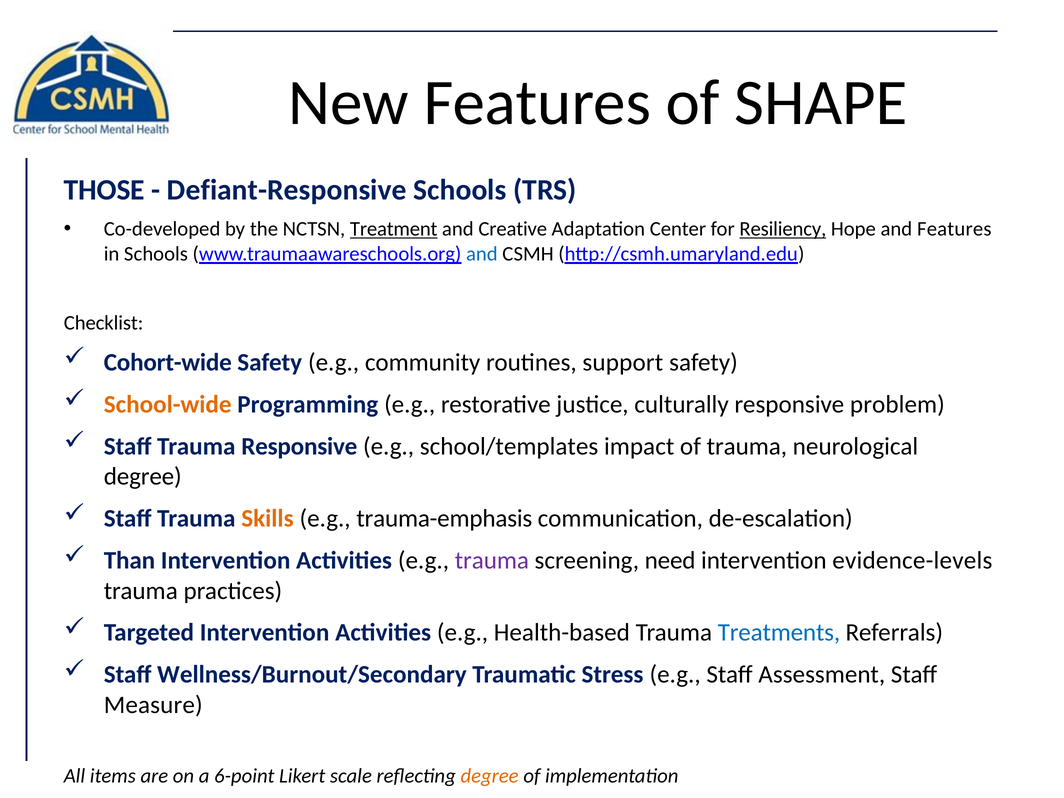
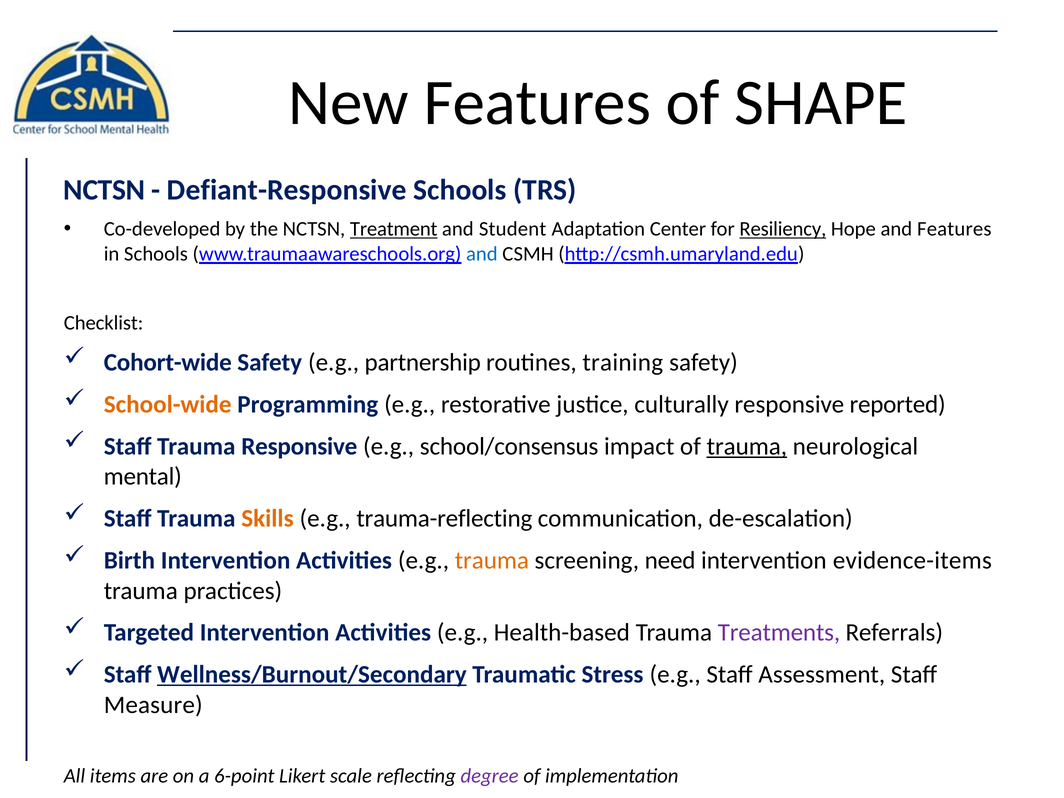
THOSE at (104, 190): THOSE -> NCTSN
Creative: Creative -> Student
community: community -> partnership
support: support -> training
problem: problem -> reported
school/templates: school/templates -> school/consensus
trauma at (747, 446) underline: none -> present
degree at (143, 477): degree -> mental
trauma-emphasis: trauma-emphasis -> trauma-reflecting
Than: Than -> Birth
trauma at (492, 561) colour: purple -> orange
evidence-levels: evidence-levels -> evidence-items
Treatments colour: blue -> purple
Wellness/Burnout/Secondary underline: none -> present
degree at (490, 776) colour: orange -> purple
